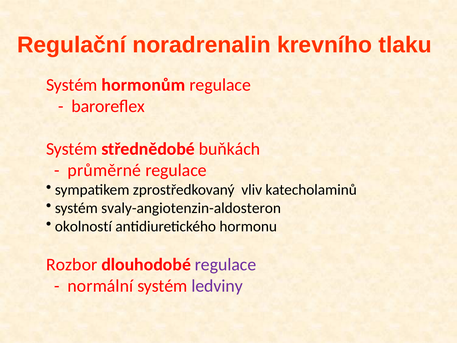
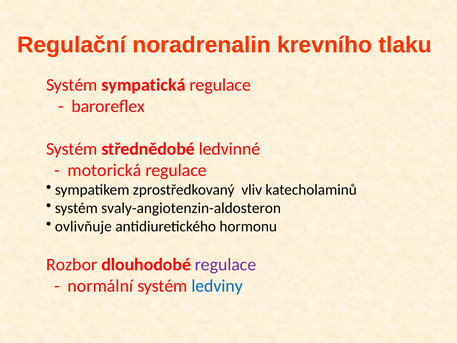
hormonům: hormonům -> sympatická
buňkách: buňkách -> ledvinné
průměrné: průměrné -> motorická
okolností: okolností -> ovlivňuje
ledviny colour: purple -> blue
